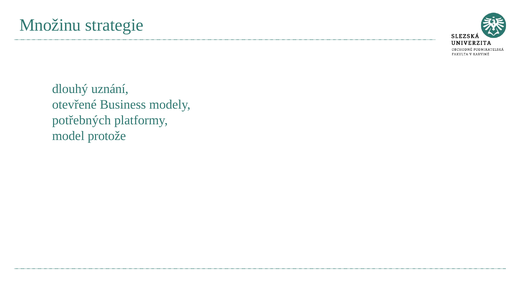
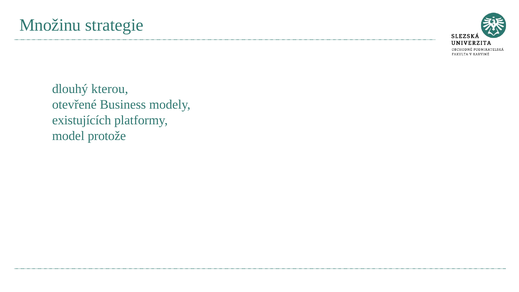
uznání: uznání -> kterou
potřebných: potřebných -> existujících
